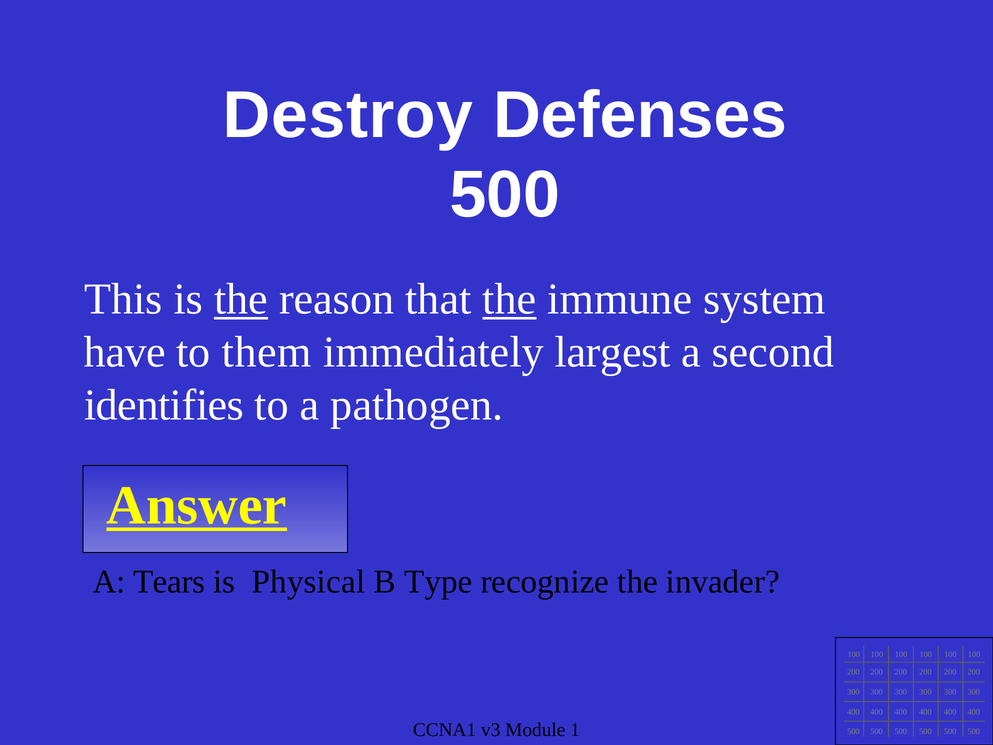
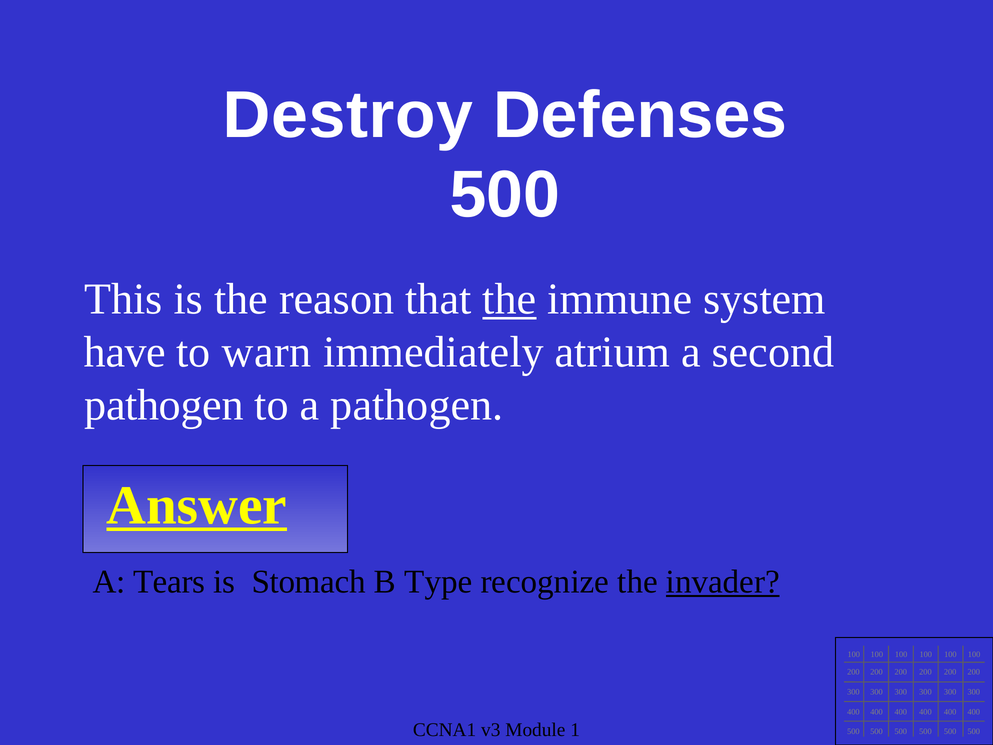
the at (241, 299) underline: present -> none
them: them -> warn
largest: largest -> atrium
identifies at (164, 405): identifies -> pathogen
Physical: Physical -> Stomach
invader underline: none -> present
